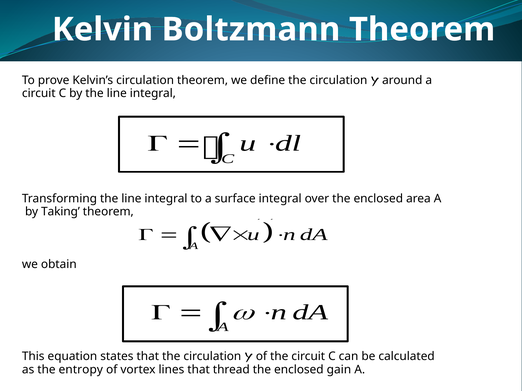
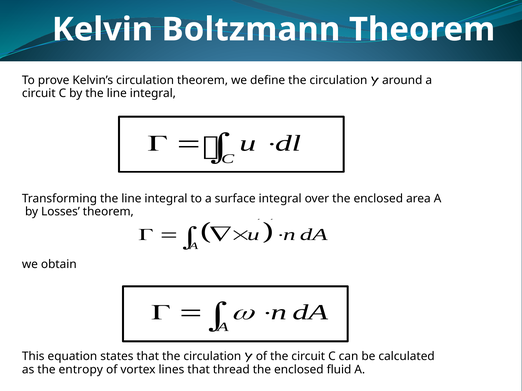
Taking: Taking -> Losses
gain: gain -> fluid
